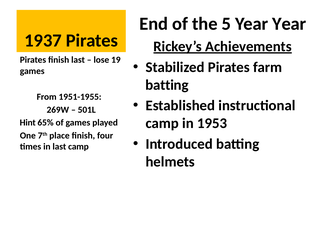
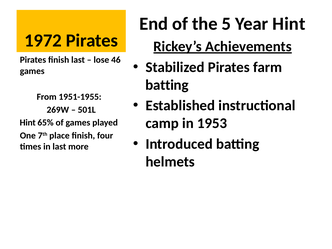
Year Year: Year -> Hint
1937: 1937 -> 1972
19: 19 -> 46
last camp: camp -> more
